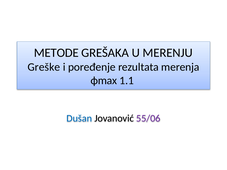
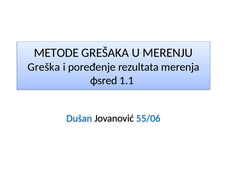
Greške: Greške -> Greška
ϕmax: ϕmax -> ϕsred
55/06 colour: purple -> blue
